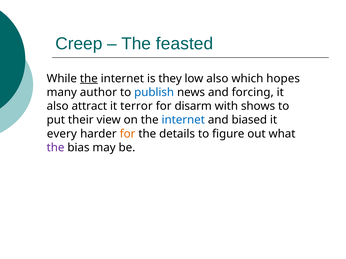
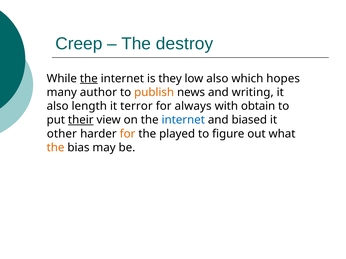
feasted: feasted -> destroy
publish colour: blue -> orange
forcing: forcing -> writing
attract: attract -> length
disarm: disarm -> always
shows: shows -> obtain
their underline: none -> present
every: every -> other
details: details -> played
the at (56, 148) colour: purple -> orange
